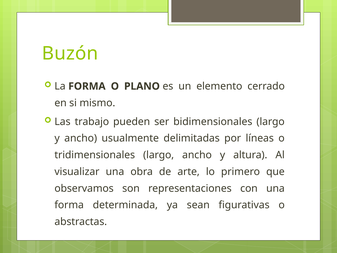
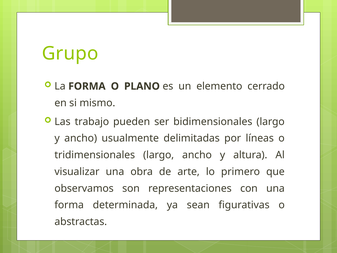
Buzón: Buzón -> Grupo
